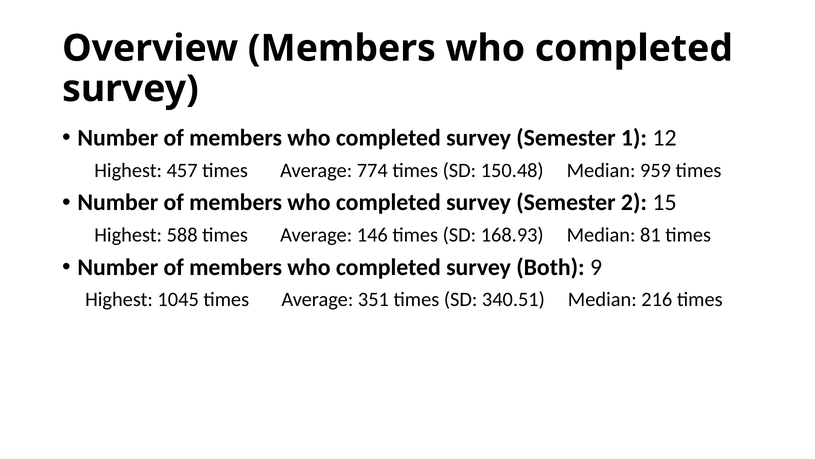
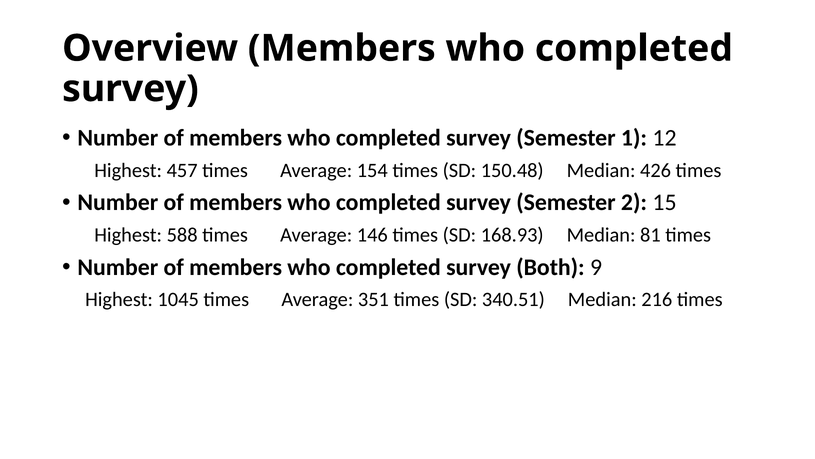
774: 774 -> 154
959: 959 -> 426
